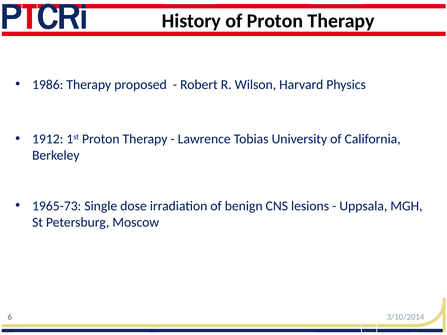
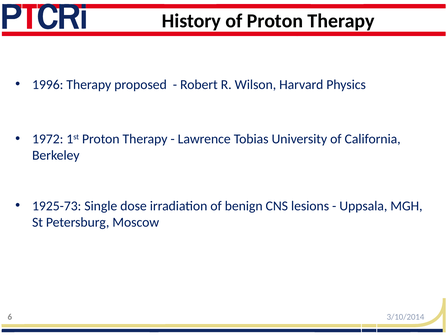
1986: 1986 -> 1996
1912: 1912 -> 1972
1965-73: 1965-73 -> 1925-73
